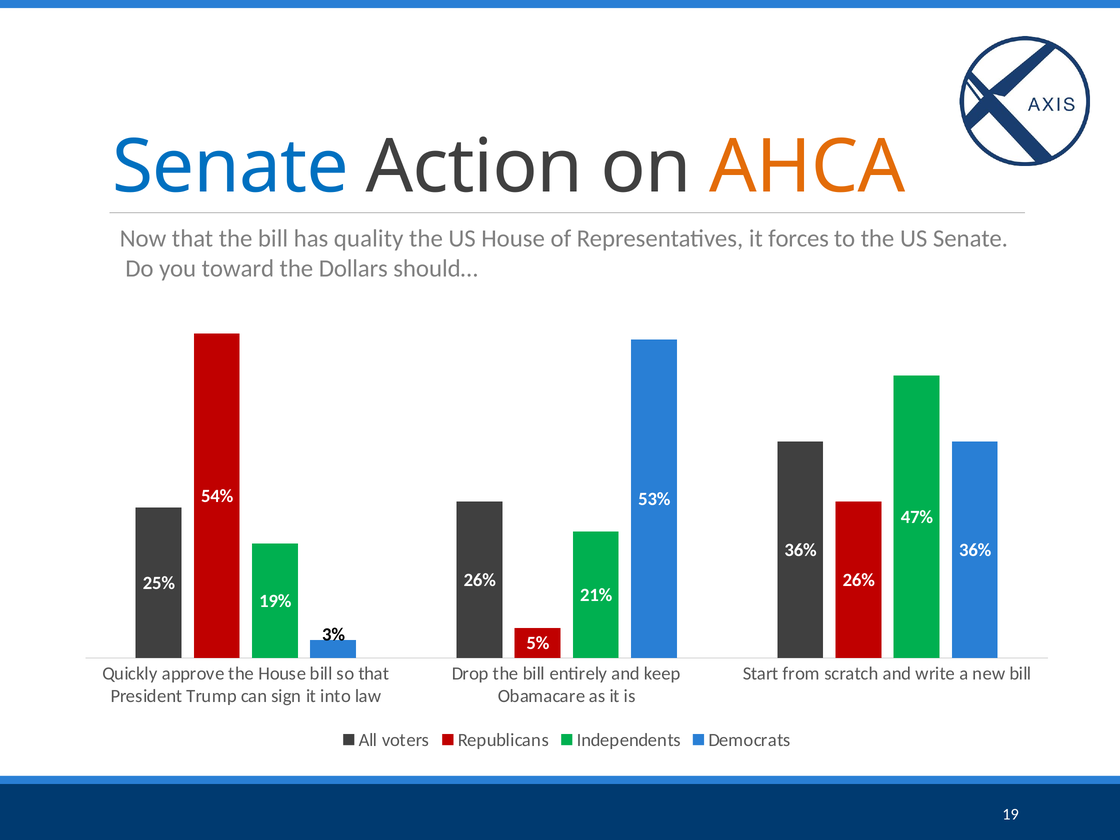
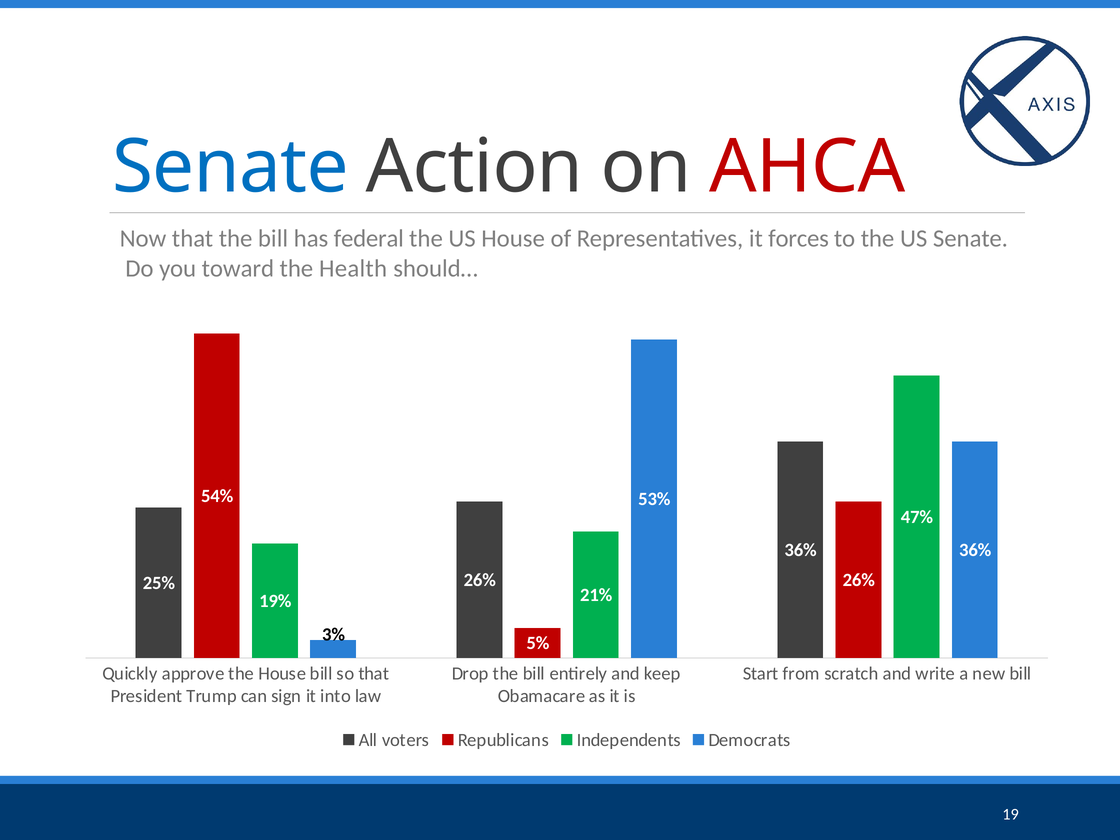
AHCA colour: orange -> red
quality: quality -> federal
Dollars: Dollars -> Health
